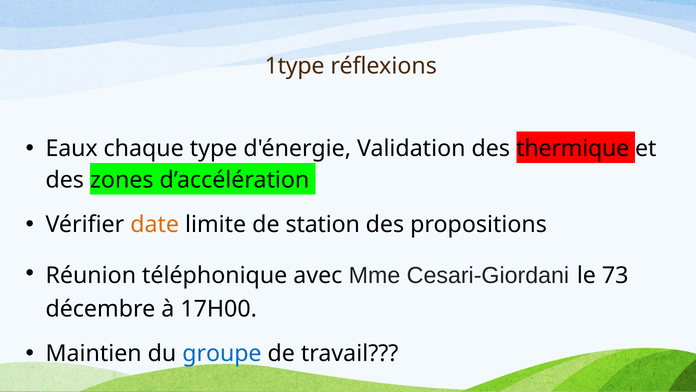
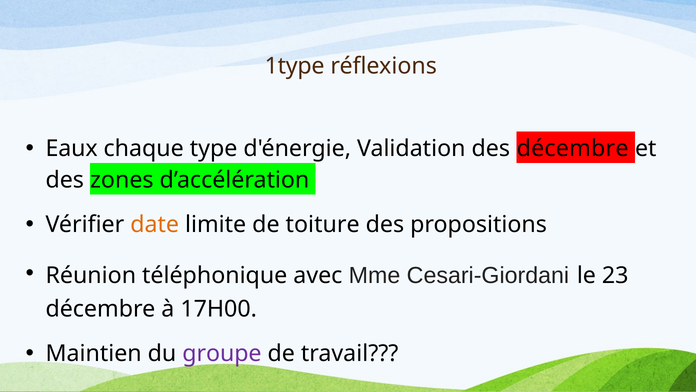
des thermique: thermique -> décembre
station: station -> toiture
73: 73 -> 23
groupe colour: blue -> purple
